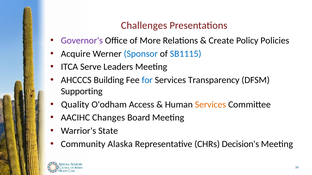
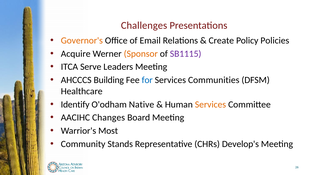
Governor's colour: purple -> orange
More: More -> Email
Sponsor colour: blue -> orange
SB1115 colour: blue -> purple
Transparency: Transparency -> Communities
Supporting: Supporting -> Healthcare
Quality: Quality -> Identify
Access: Access -> Native
State: State -> Most
Alaska: Alaska -> Stands
Decision's: Decision's -> Develop's
